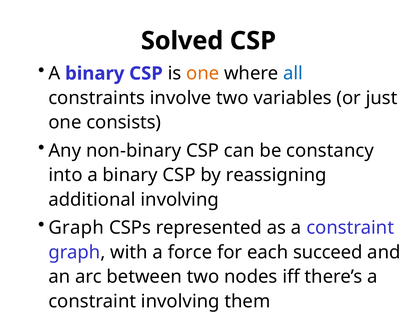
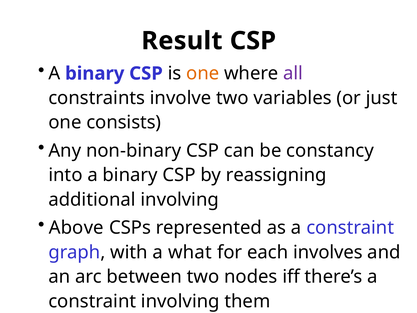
Solved: Solved -> Result
all colour: blue -> purple
Graph at (76, 228): Graph -> Above
force: force -> what
succeed: succeed -> involves
